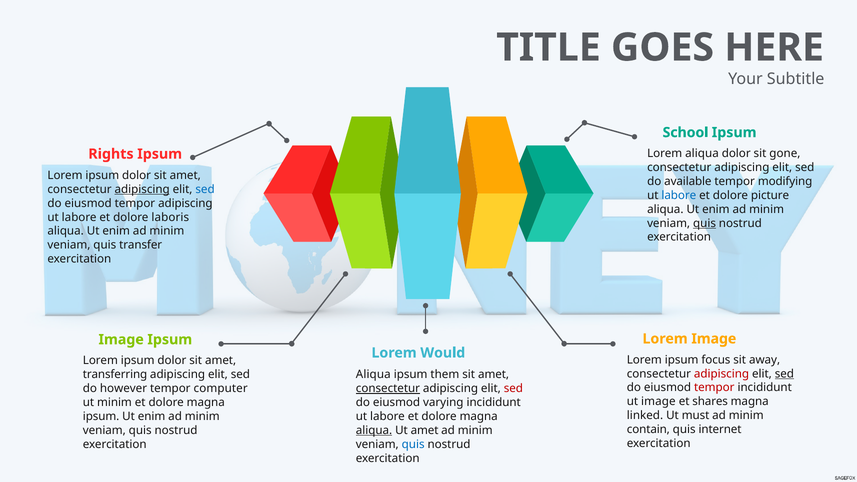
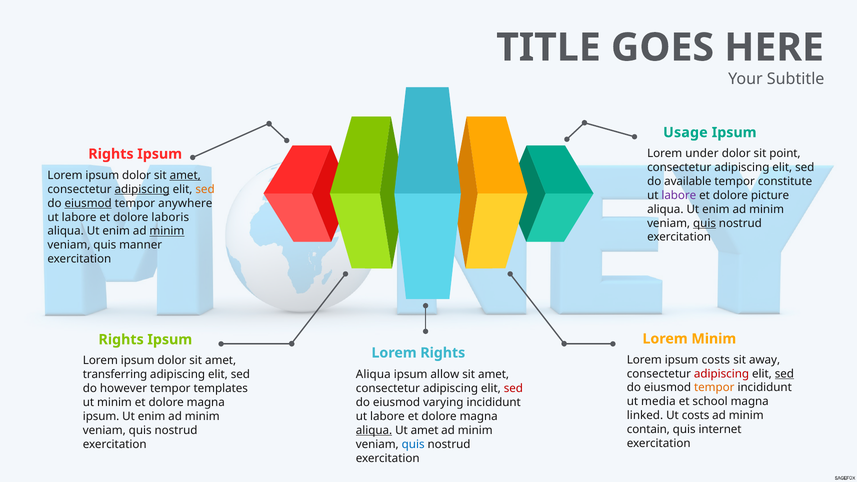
School: School -> Usage
Lorem aliqua: aliqua -> under
gone: gone -> point
amet at (185, 175) underline: none -> present
modifying: modifying -> constitute
sed at (205, 189) colour: blue -> orange
labore at (679, 195) colour: blue -> purple
eiusmod at (88, 203) underline: none -> present
tempor adipiscing: adipiscing -> anywhere
minim at (167, 231) underline: none -> present
transfer: transfer -> manner
Lorem Image: Image -> Minim
Image at (121, 340): Image -> Rights
Lorem Would: Would -> Rights
ipsum focus: focus -> costs
them: them -> allow
tempor at (714, 388) colour: red -> orange
computer: computer -> templates
consectetur at (388, 389) underline: present -> none
ut image: image -> media
shares: shares -> school
Ut must: must -> costs
